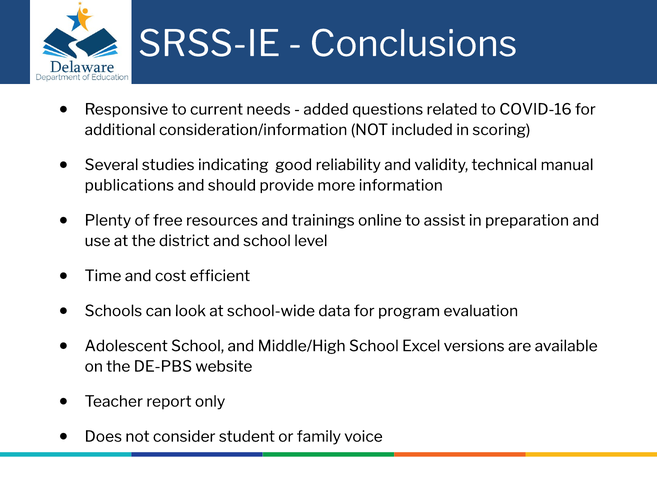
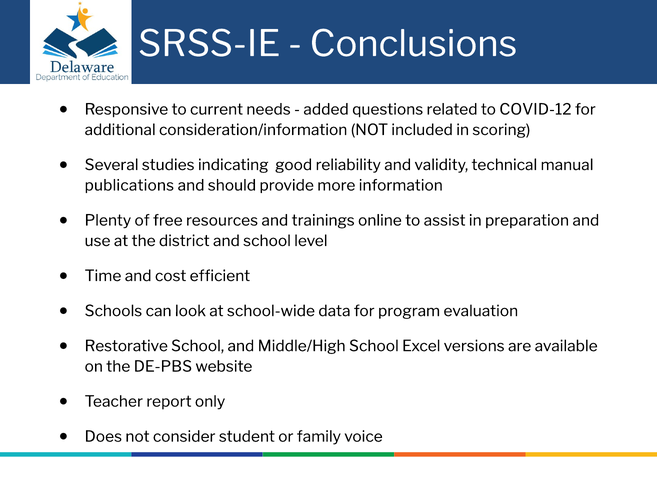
COVID-16: COVID-16 -> COVID-12
Adolescent: Adolescent -> Restorative
